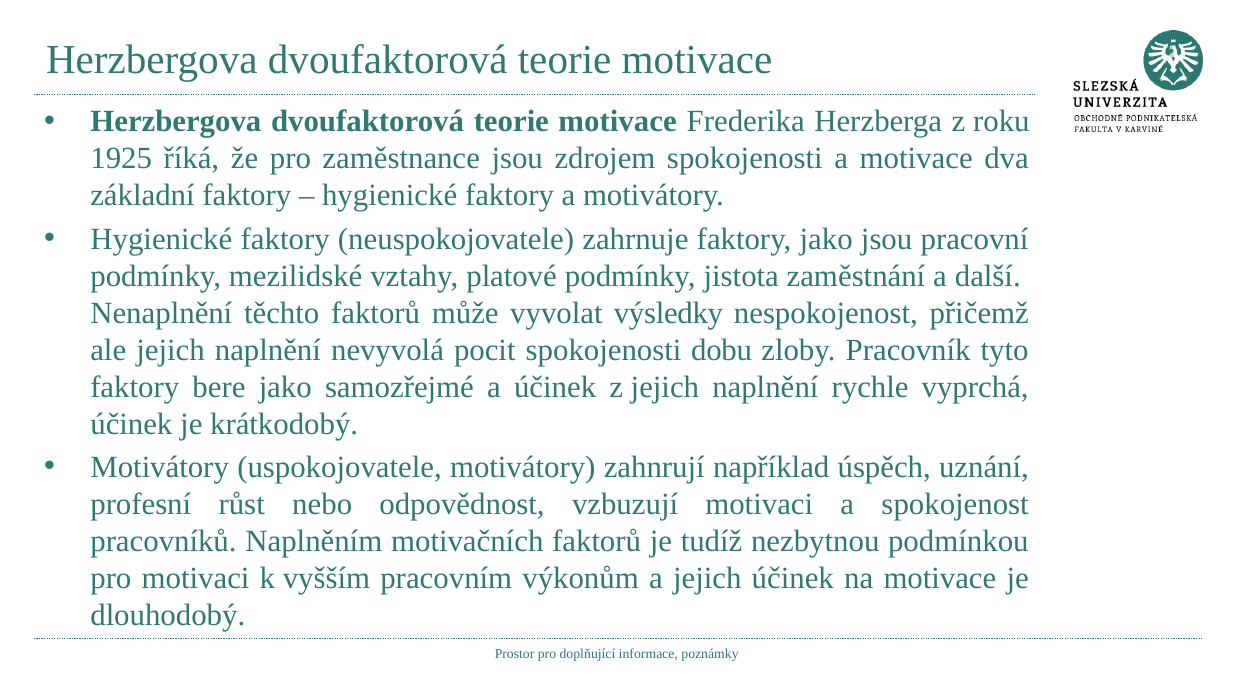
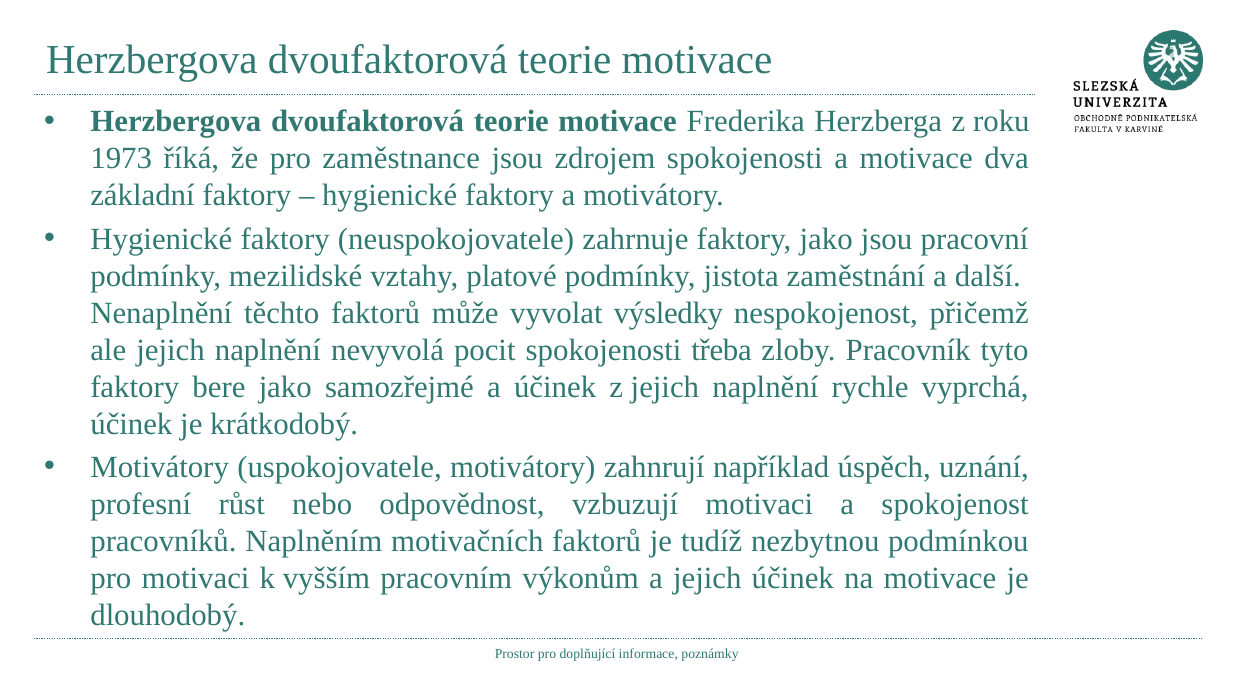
1925: 1925 -> 1973
dobu: dobu -> třeba
